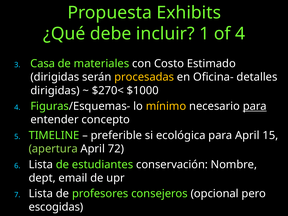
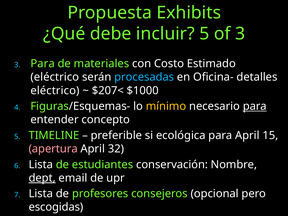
incluir 1: 1 -> 5
of 4: 4 -> 3
Casa at (43, 64): Casa -> Para
dirigidas at (55, 77): dirigidas -> eléctrico
procesadas colour: yellow -> light blue
dirigidas at (55, 91): dirigidas -> eléctrico
$270<: $270< -> $207<
apertura colour: light green -> pink
72: 72 -> 32
dept underline: none -> present
